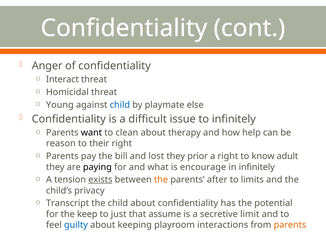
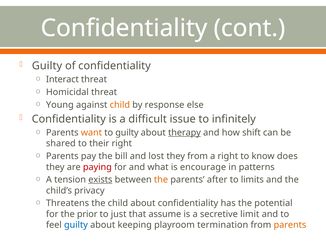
Anger at (47, 66): Anger -> Guilty
child at (120, 105) colour: blue -> orange
playmate: playmate -> response
want colour: black -> orange
to clean: clean -> guilty
therapy underline: none -> present
help: help -> shift
reason: reason -> shared
they prior: prior -> from
adult: adult -> does
paying colour: black -> red
in infinitely: infinitely -> patterns
Transcript: Transcript -> Threatens
keep: keep -> prior
interactions: interactions -> termination
